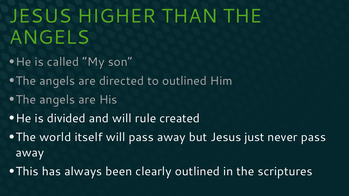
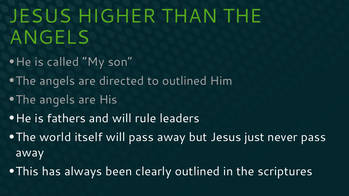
divided: divided -> fathers
created: created -> leaders
